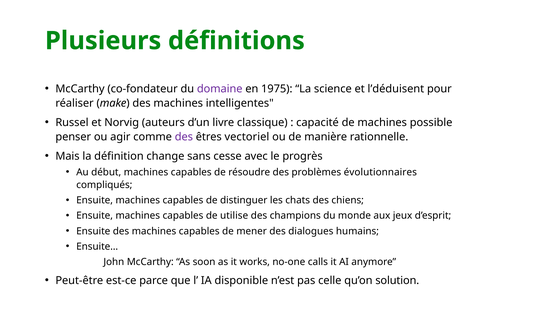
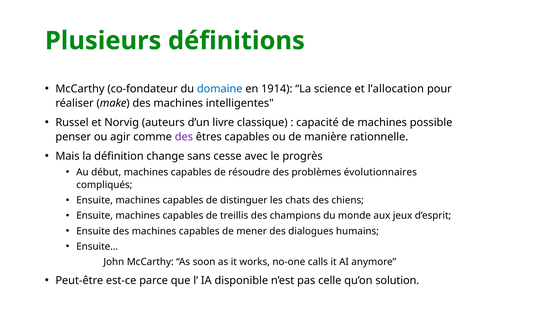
domaine colour: purple -> blue
1975: 1975 -> 1914
l’déduisent: l’déduisent -> l’allocation
êtres vectoriel: vectoriel -> capables
utilise: utilise -> treillis
